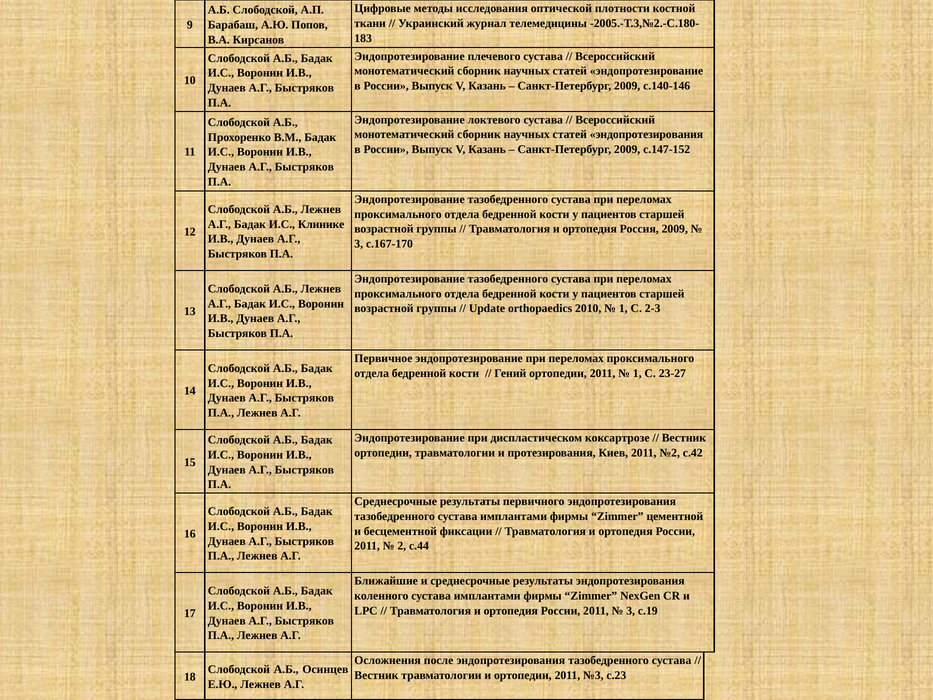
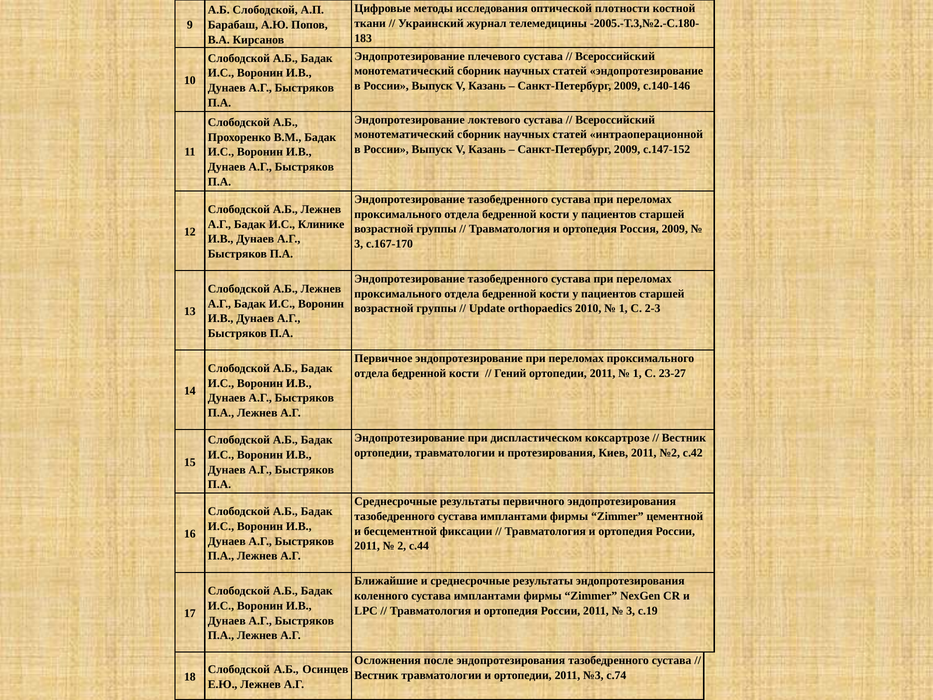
статей эндопротезирования: эндопротезирования -> интраоперационной
с.23: с.23 -> с.74
